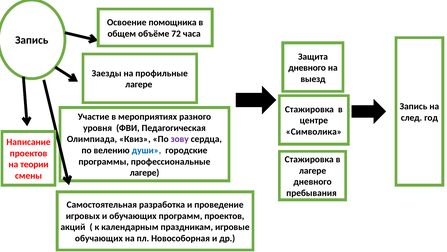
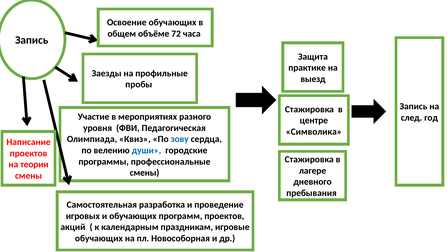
Освоение помощника: помощника -> обучающих
дневного at (307, 68): дневного -> практике
лагере at (139, 84): лагере -> пробы
зову colour: purple -> blue
лагере at (145, 172): лагере -> смены
